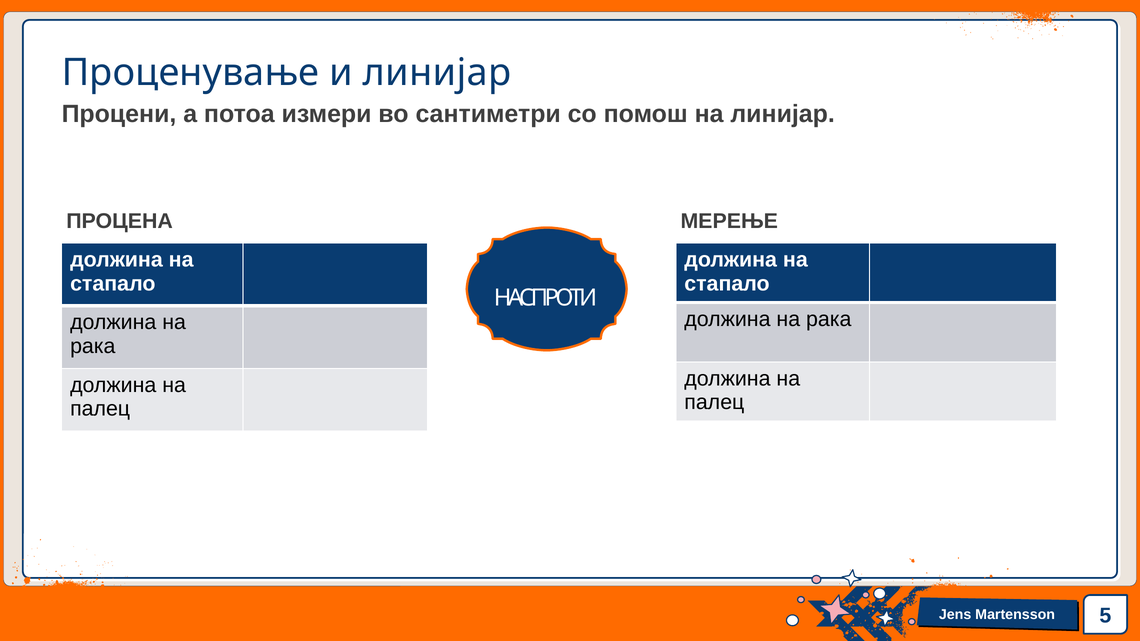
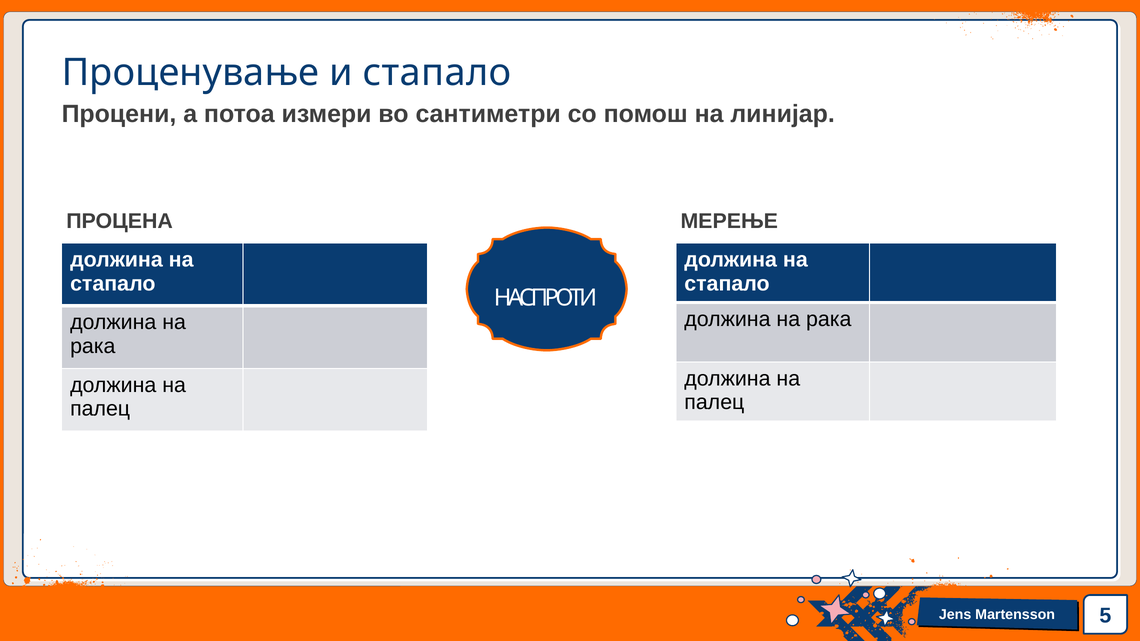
и линијар: линијар -> стапало
